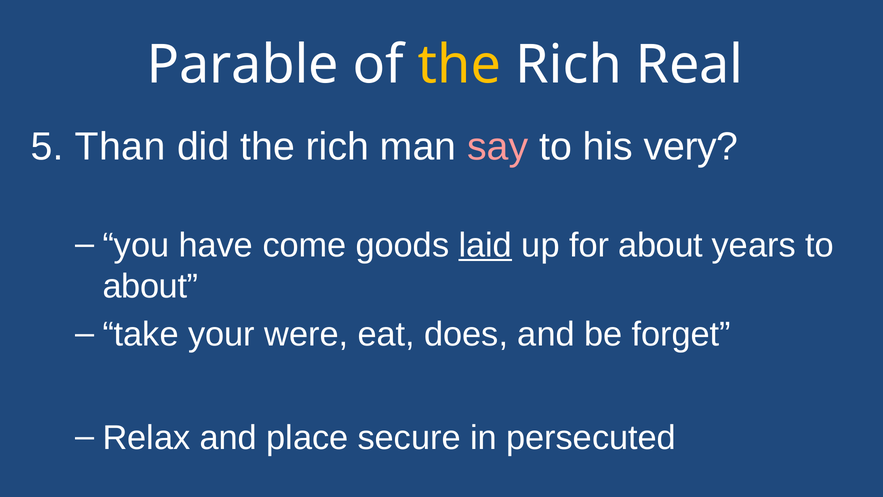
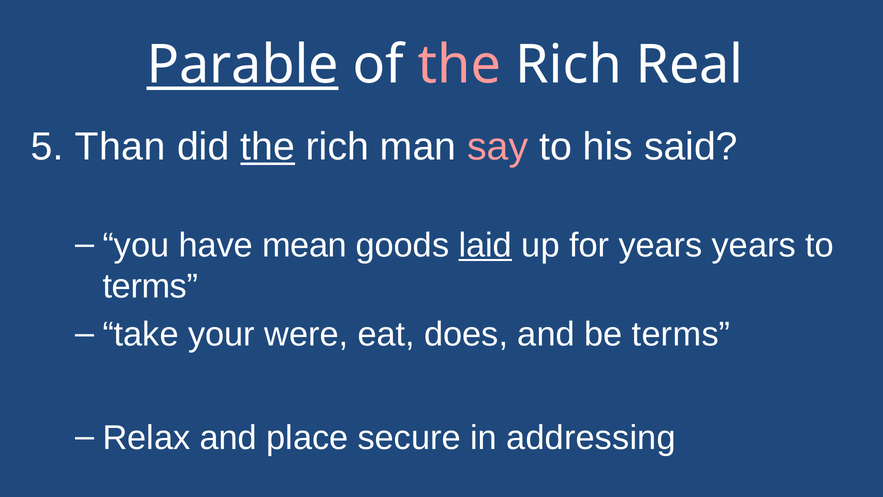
Parable underline: none -> present
the at (459, 65) colour: yellow -> pink
the at (268, 147) underline: none -> present
very: very -> said
come: come -> mean
for about: about -> years
about at (150, 286): about -> terms
be forget: forget -> terms
persecuted: persecuted -> addressing
